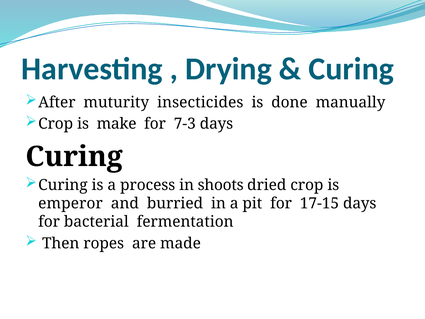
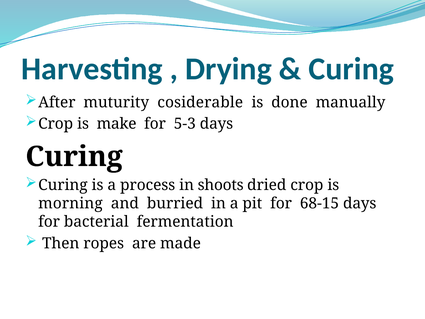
insecticides: insecticides -> cosiderable
7-3: 7-3 -> 5-3
emperor: emperor -> morning
17-15: 17-15 -> 68-15
